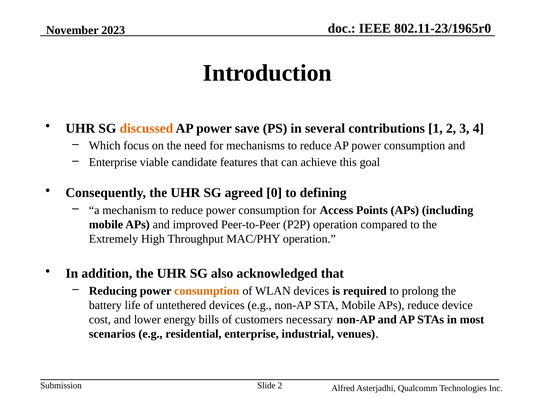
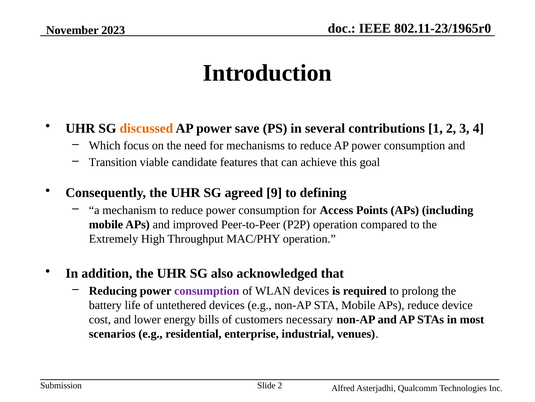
Enterprise at (113, 162): Enterprise -> Transition
0: 0 -> 9
consumption at (207, 290) colour: orange -> purple
